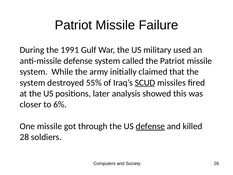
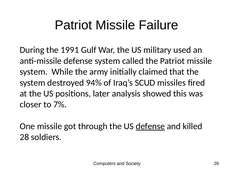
55%: 55% -> 94%
SCUD underline: present -> none
6%: 6% -> 7%
